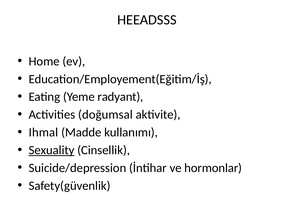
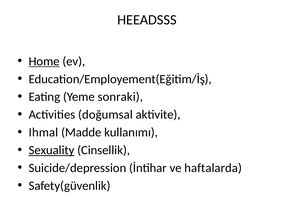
Home underline: none -> present
radyant: radyant -> sonraki
hormonlar: hormonlar -> haftalarda
